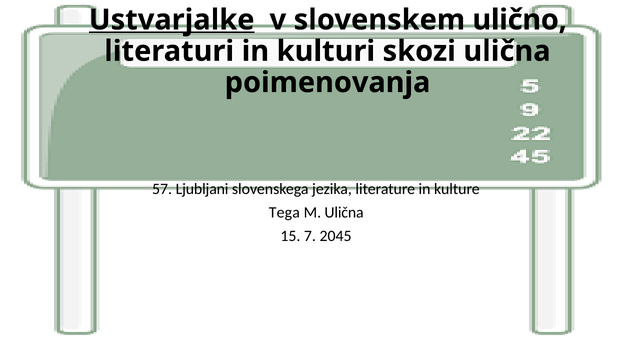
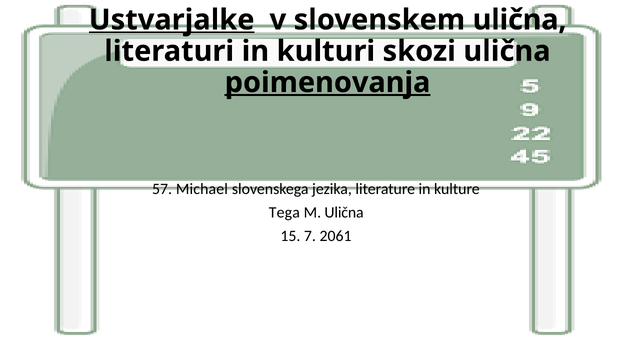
slovenskem ulično: ulično -> ulična
poimenovanja underline: none -> present
Ljubljani: Ljubljani -> Michael
2045: 2045 -> 2061
